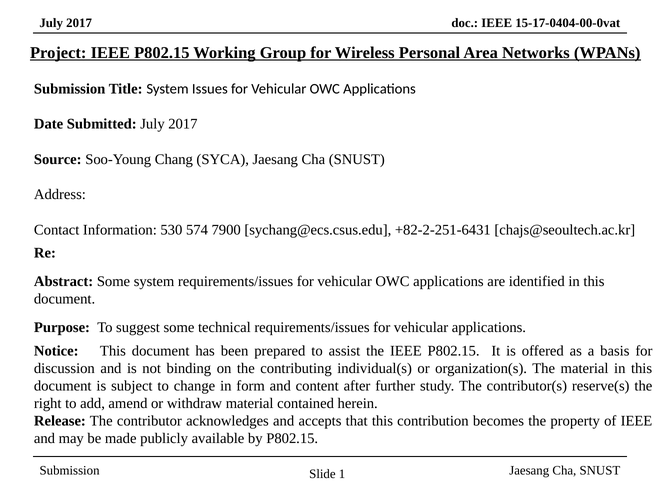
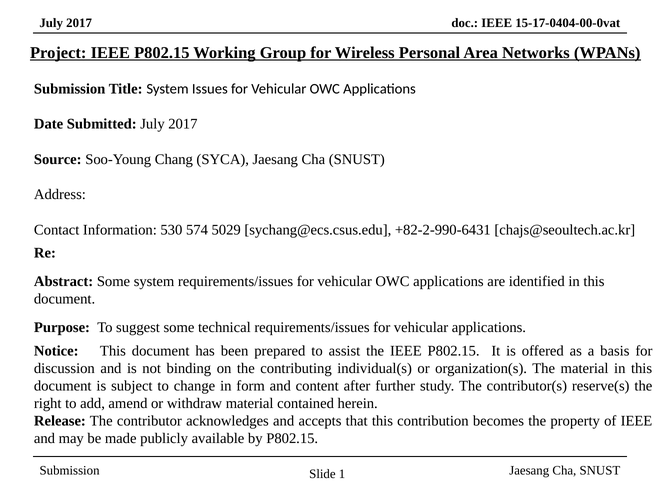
7900: 7900 -> 5029
+82-2-251-6431: +82-2-251-6431 -> +82-2-990-6431
